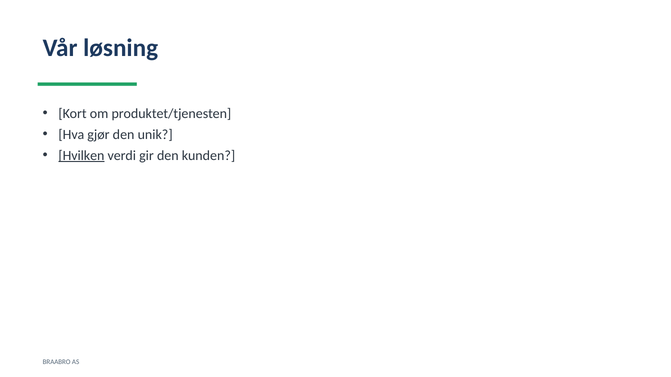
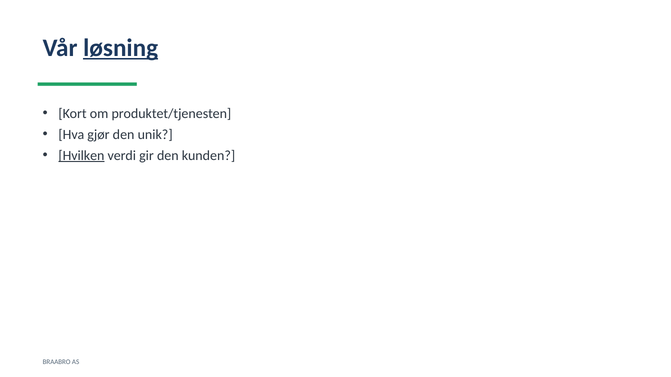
løsning underline: none -> present
